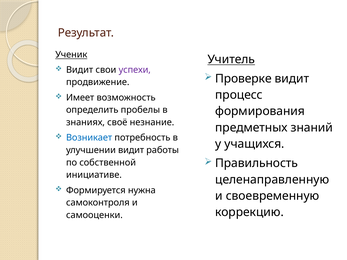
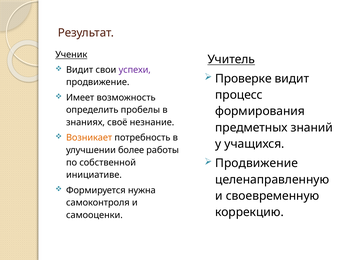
Возникает colour: blue -> orange
улучшении видит: видит -> более
Правильность at (257, 163): Правильность -> Продвижение
